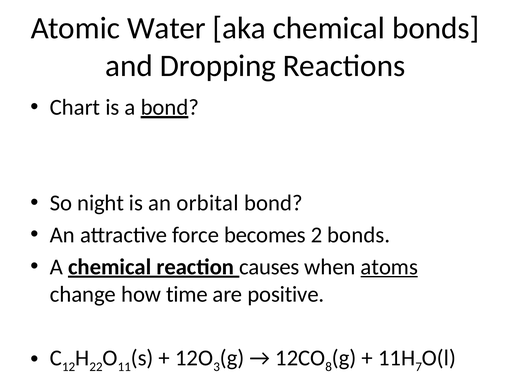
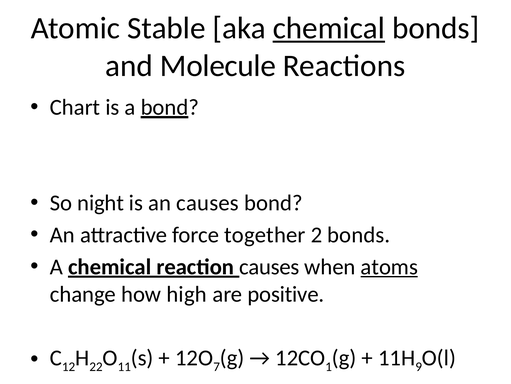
Water: Water -> Stable
chemical at (329, 28) underline: none -> present
Dropping: Dropping -> Molecule
an orbital: orbital -> causes
becomes: becomes -> together
time: time -> high
3: 3 -> 7
8: 8 -> 1
7: 7 -> 9
